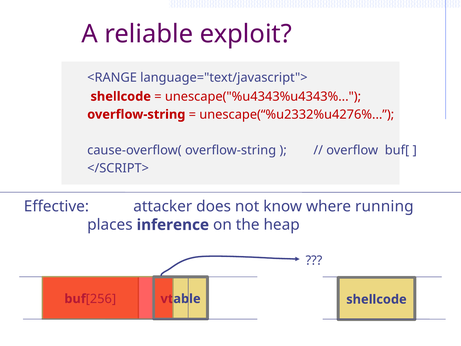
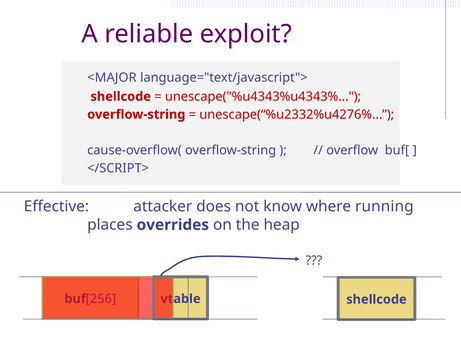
<RANGE: <RANGE -> <MAJOR
inference: inference -> overrides
